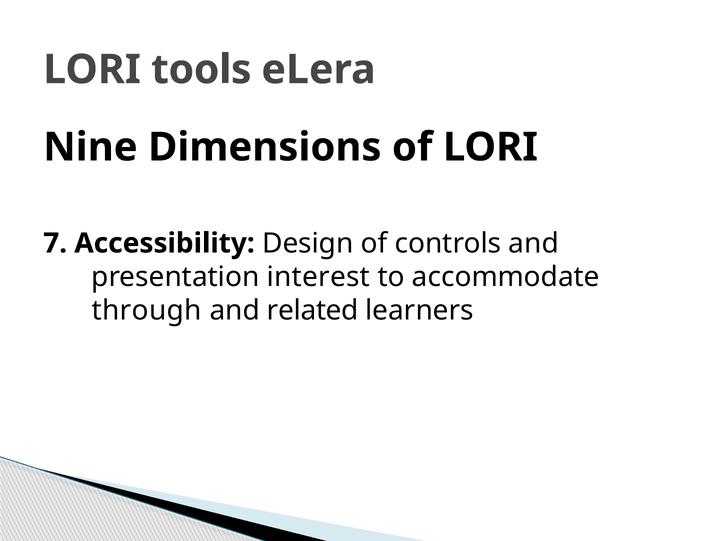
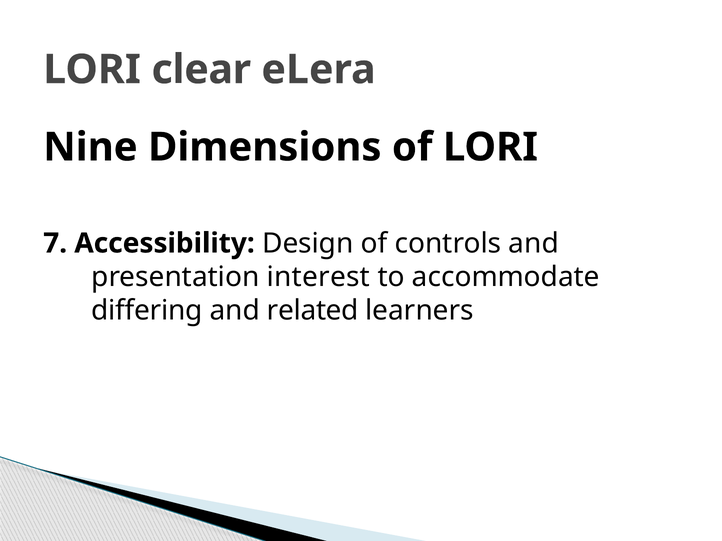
tools: tools -> clear
through: through -> differing
